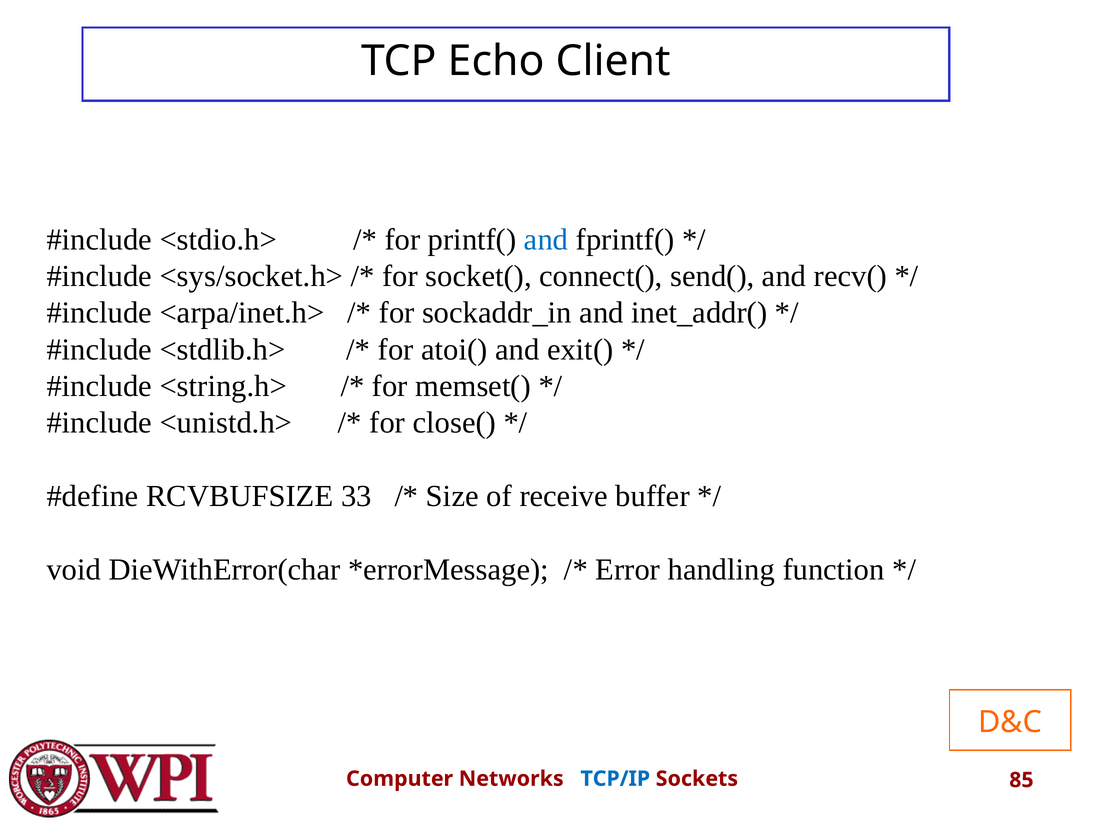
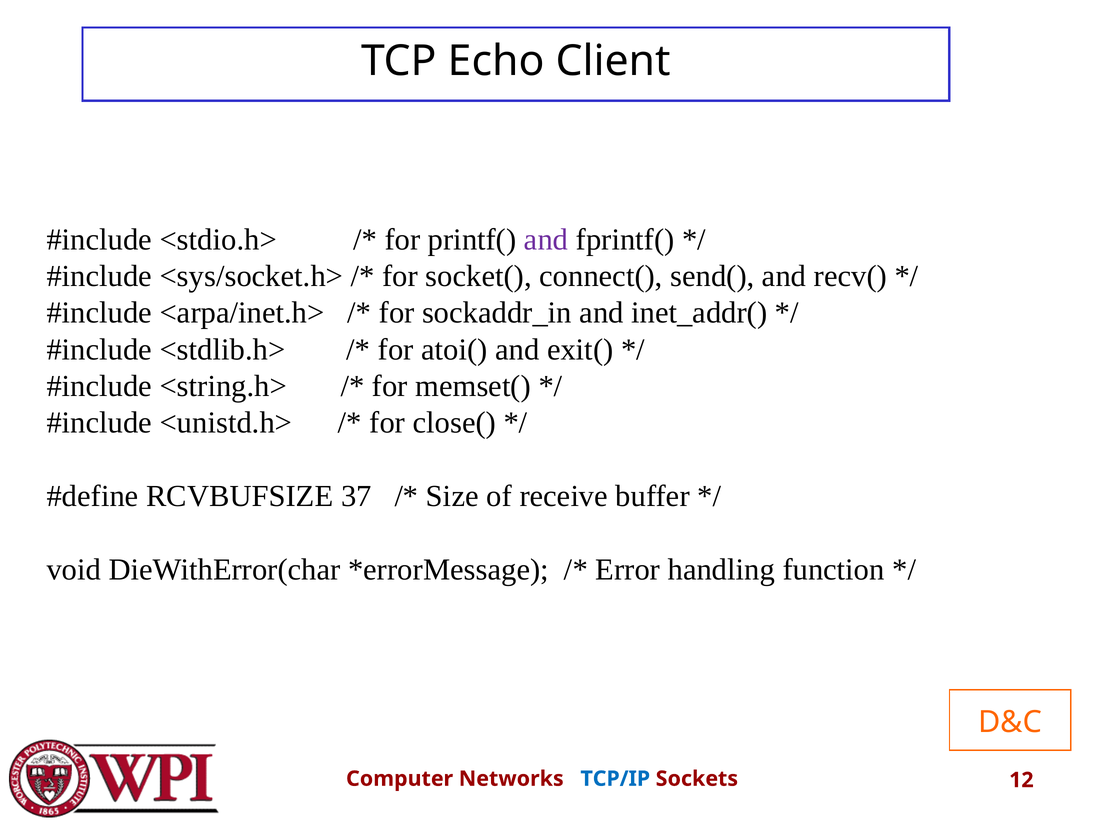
and at (546, 240) colour: blue -> purple
33: 33 -> 37
85: 85 -> 12
